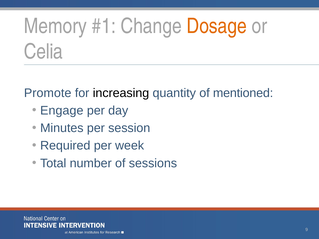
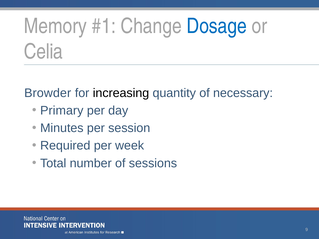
Dosage colour: orange -> blue
Promote: Promote -> Browder
mentioned: mentioned -> necessary
Engage: Engage -> Primary
